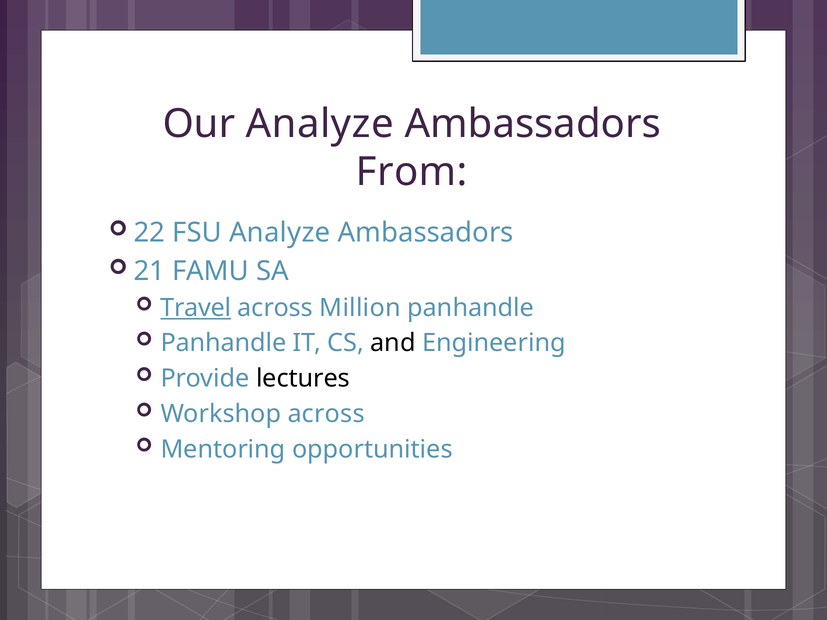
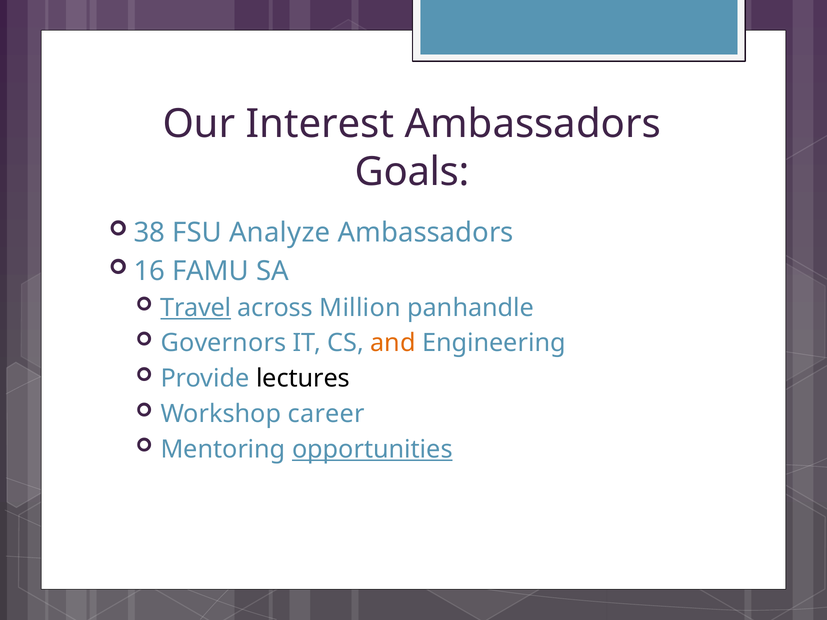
Our Analyze: Analyze -> Interest
From: From -> Goals
22: 22 -> 38
21: 21 -> 16
Panhandle at (224, 343): Panhandle -> Governors
and colour: black -> orange
Workshop across: across -> career
opportunities underline: none -> present
